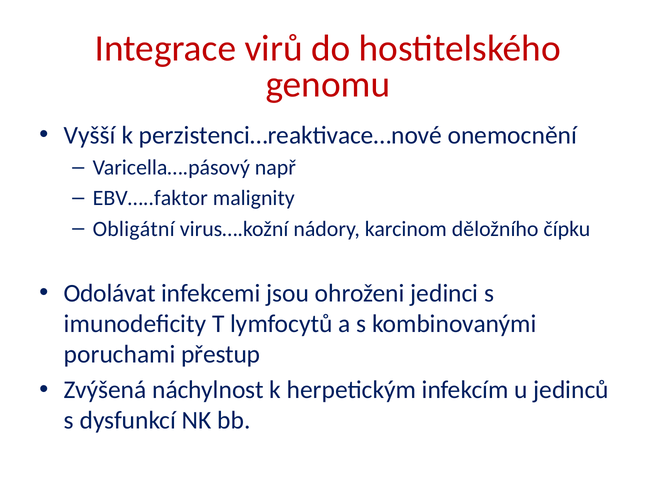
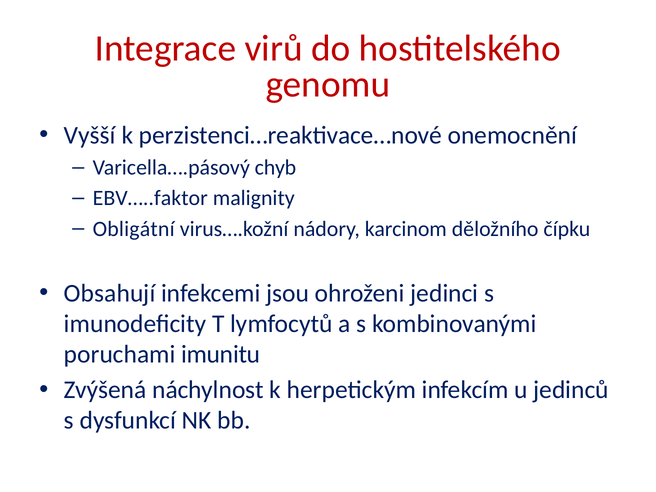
např: např -> chyb
Odolávat: Odolávat -> Obsahují
přestup: přestup -> imunitu
